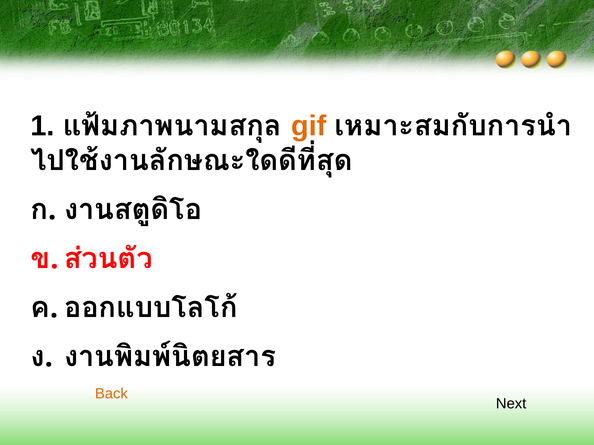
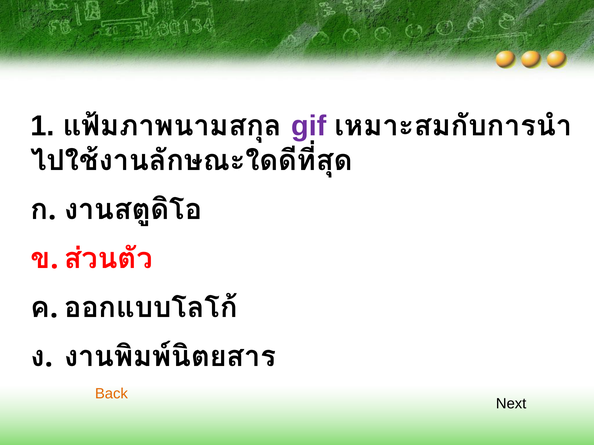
gif colour: orange -> purple
